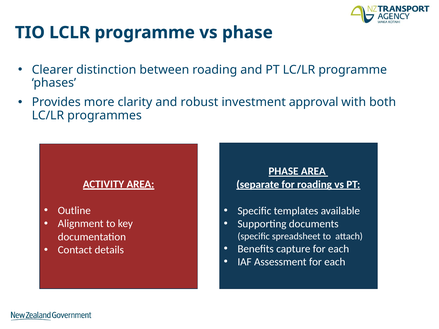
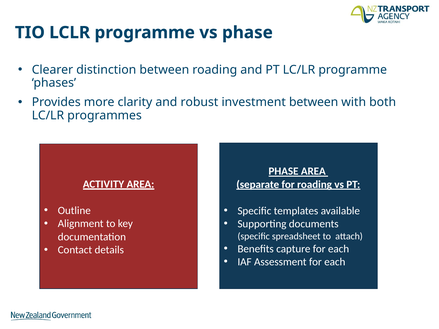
investment approval: approval -> between
